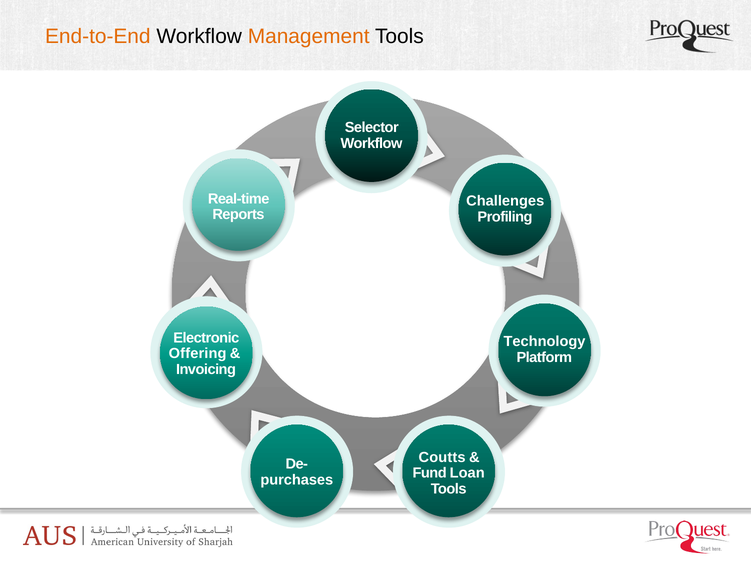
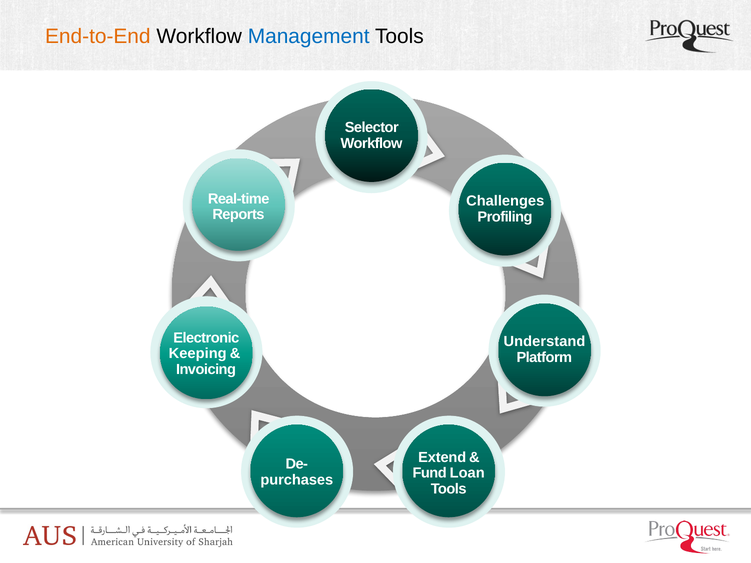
Management colour: orange -> blue
Technology: Technology -> Understand
Offering: Offering -> Keeping
Coutts: Coutts -> Extend
